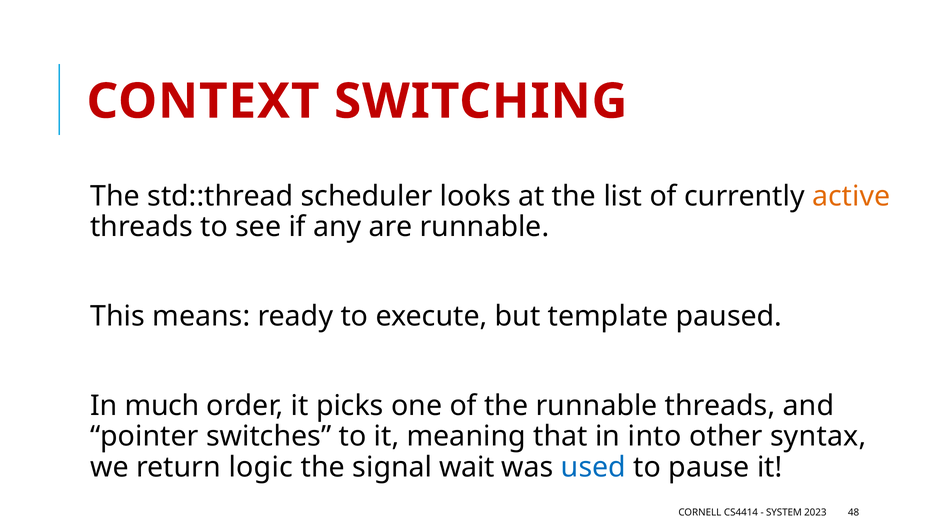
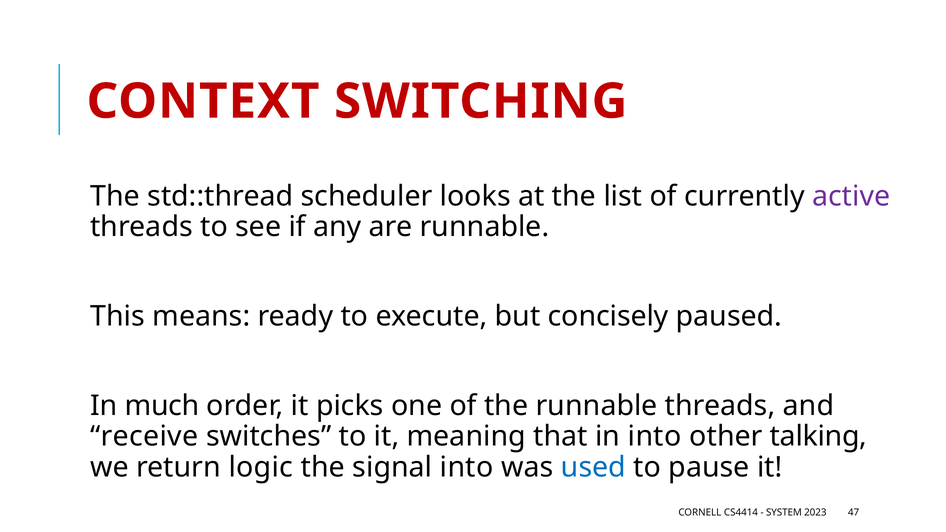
active colour: orange -> purple
template: template -> concisely
pointer: pointer -> receive
syntax: syntax -> talking
signal wait: wait -> into
48: 48 -> 47
